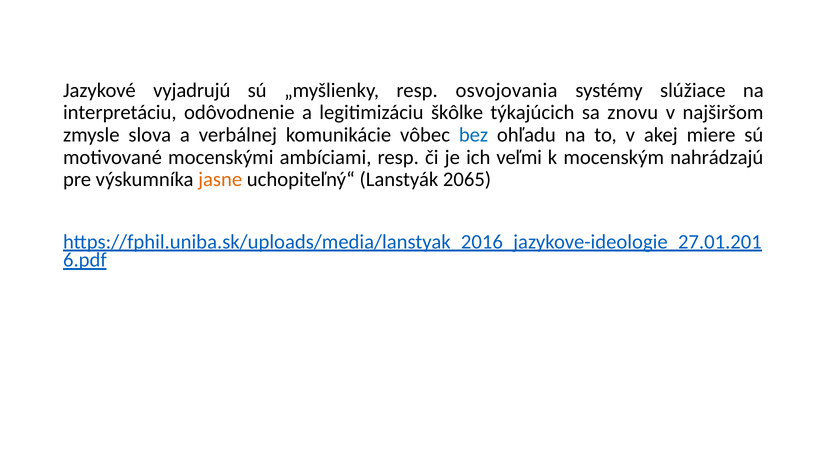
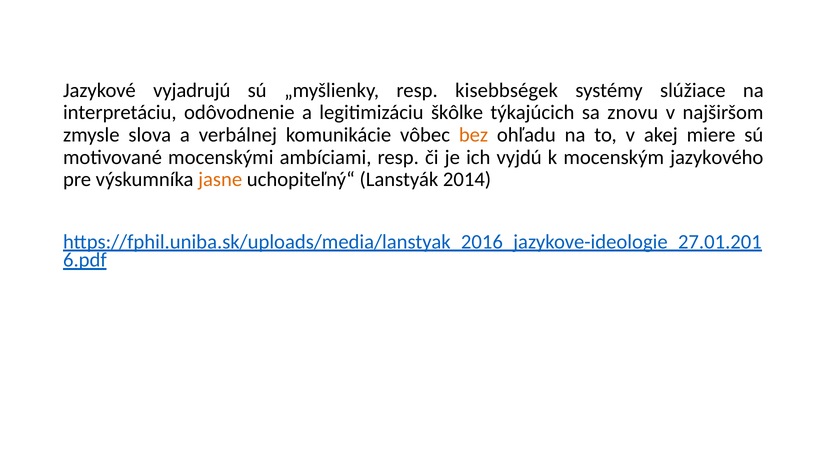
osvojovania: osvojovania -> kisebbségek
bez colour: blue -> orange
veľmi: veľmi -> vyjdú
nahrádzajú: nahrádzajú -> jazykového
2065: 2065 -> 2014
